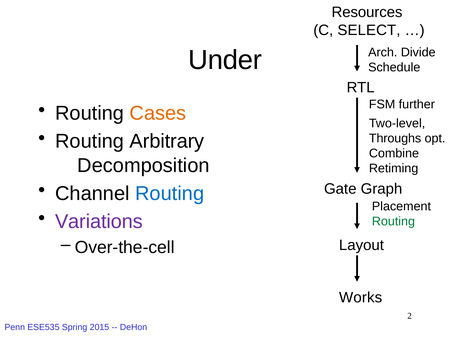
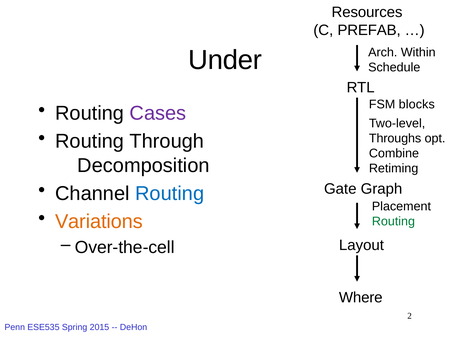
SELECT: SELECT -> PREFAB
Divide: Divide -> Within
further: further -> blocks
Cases colour: orange -> purple
Arbitrary: Arbitrary -> Through
Variations colour: purple -> orange
Works: Works -> Where
